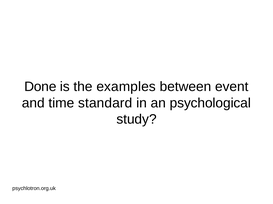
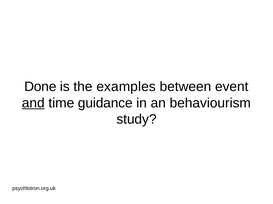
and underline: none -> present
standard: standard -> guidance
psychological: psychological -> behaviourism
